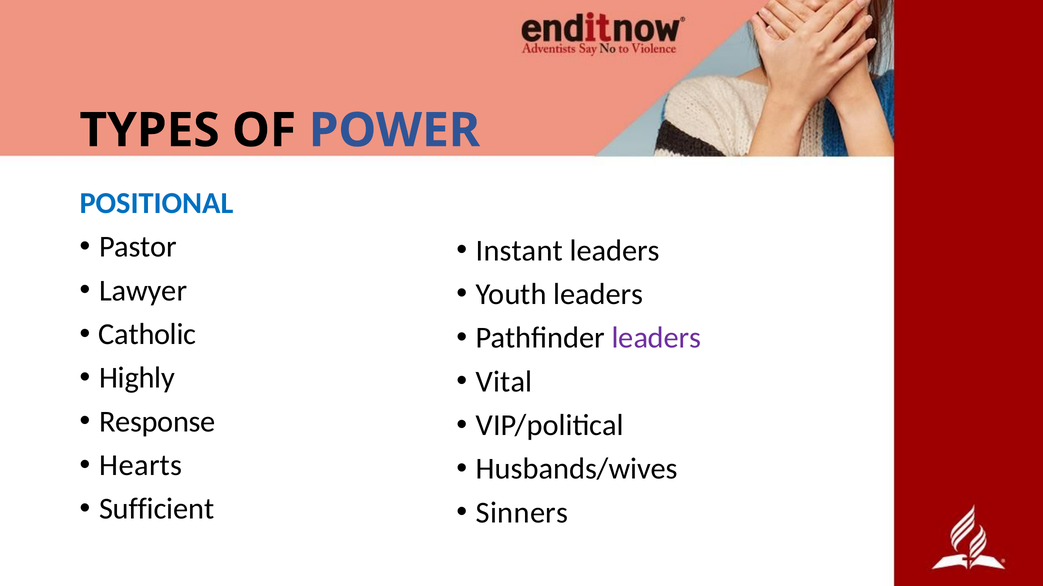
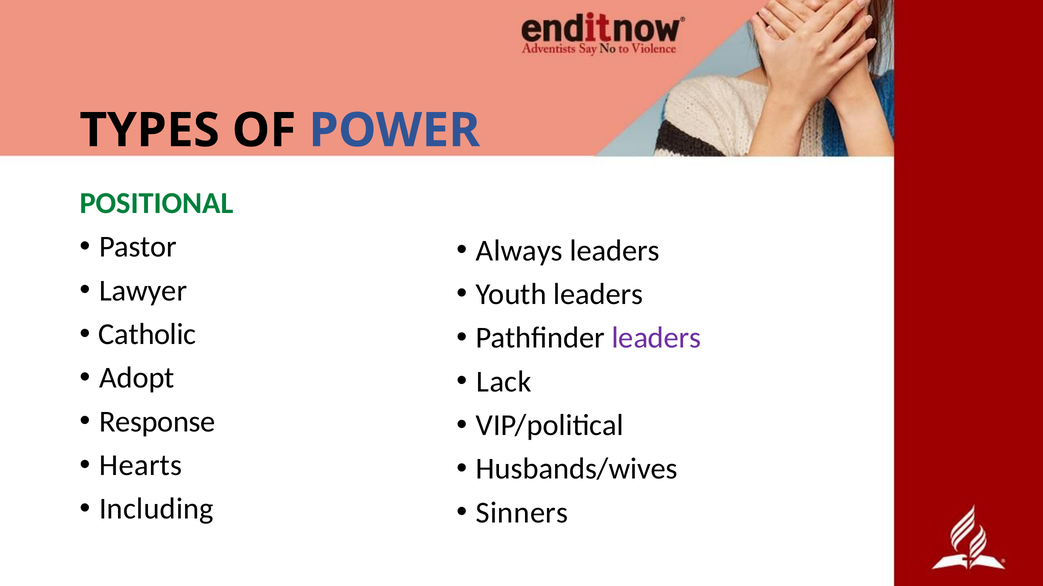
POSITIONAL colour: blue -> green
Instant: Instant -> Always
Highly: Highly -> Adopt
Vital: Vital -> Lack
Sufficient: Sufficient -> Including
